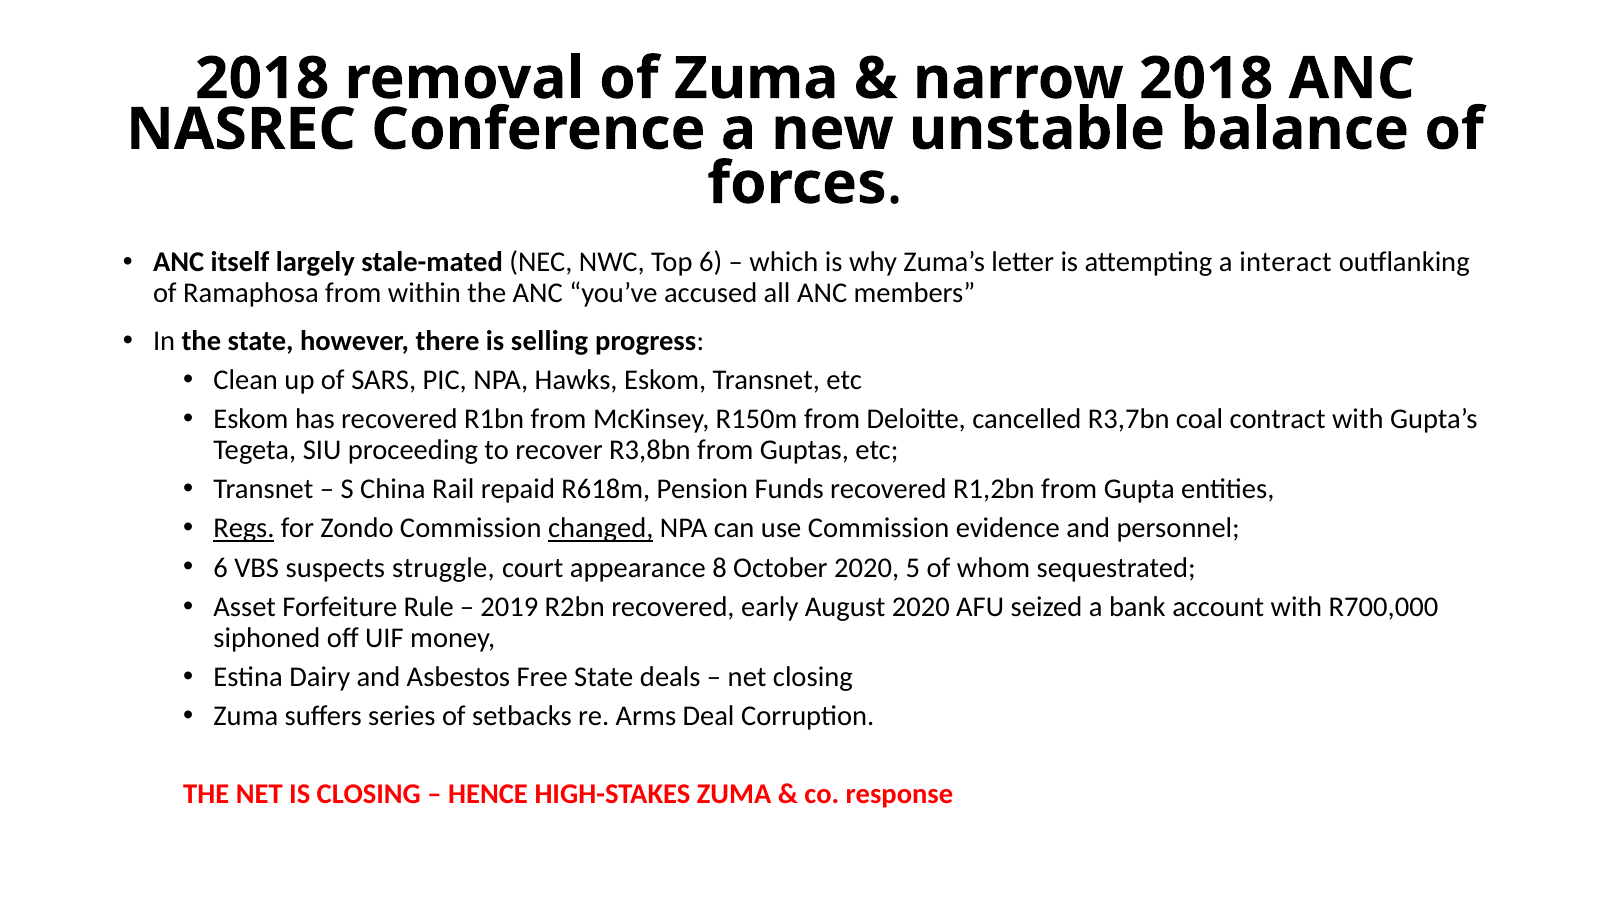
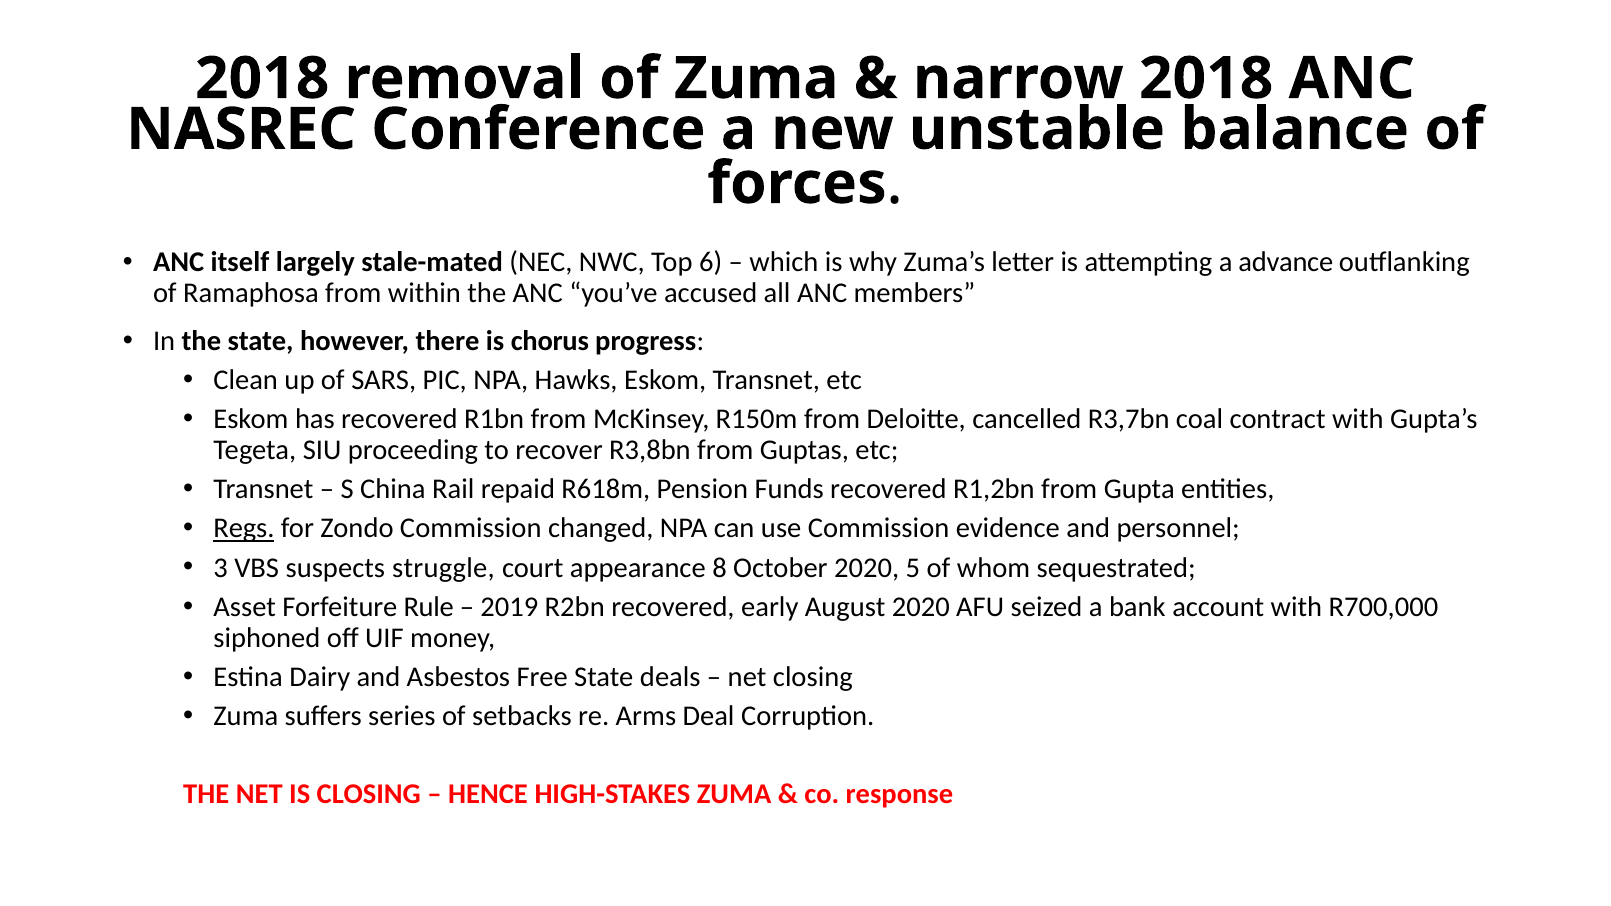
interact: interact -> advance
selling: selling -> chorus
changed underline: present -> none
6 at (221, 568): 6 -> 3
